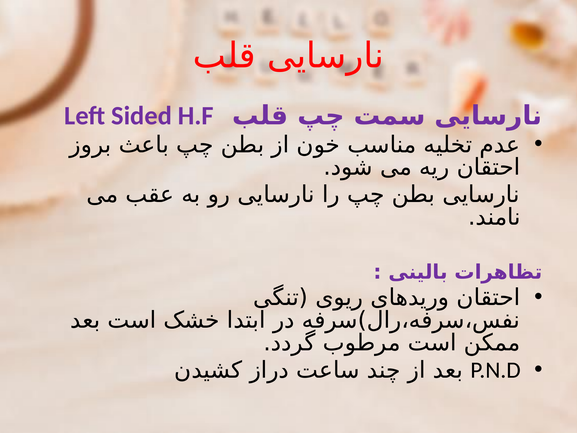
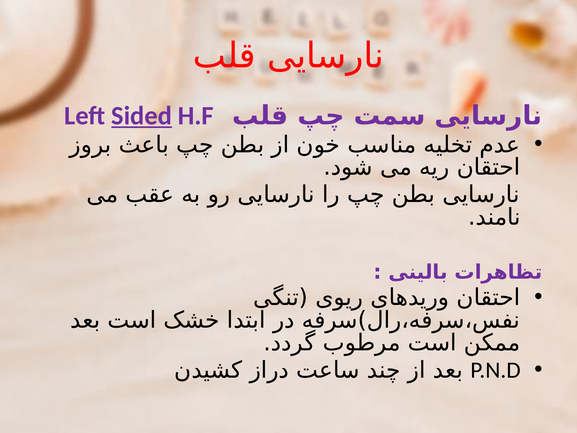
Sided underline: none -> present
